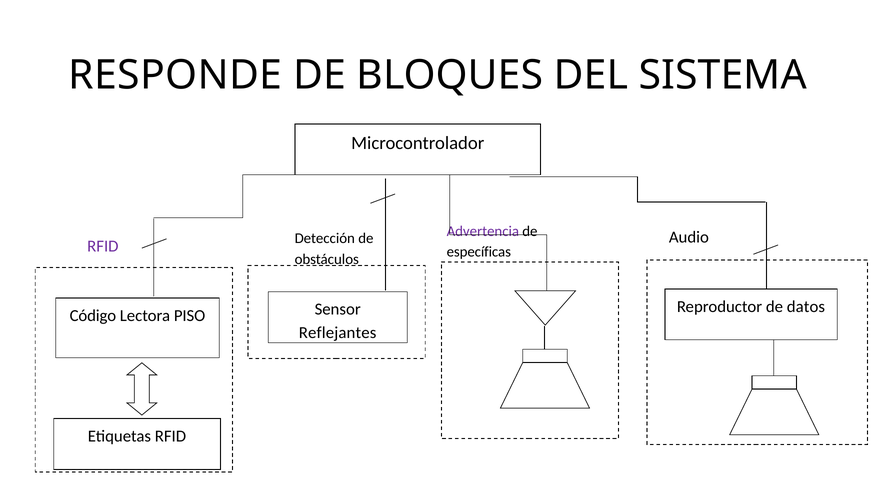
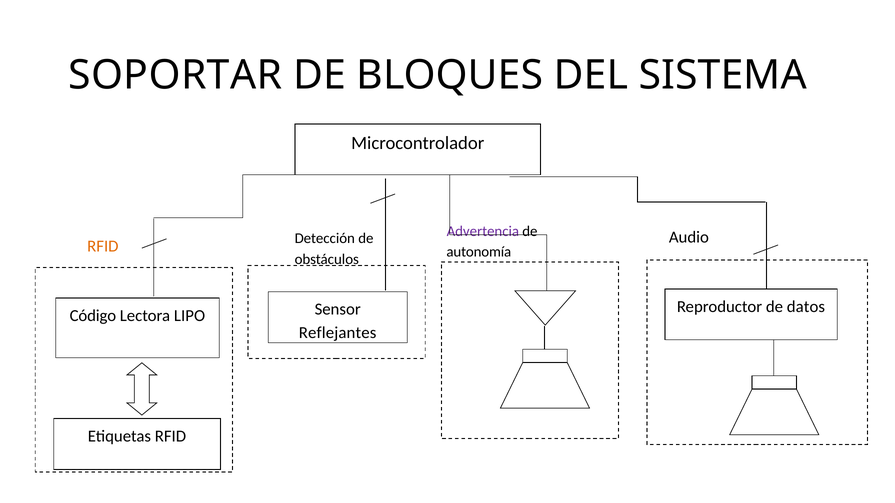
RESPONDE: RESPONDE -> SOPORTAR
RFID at (103, 246) colour: purple -> orange
específicas: específicas -> autonomía
PISO: PISO -> LIPO
